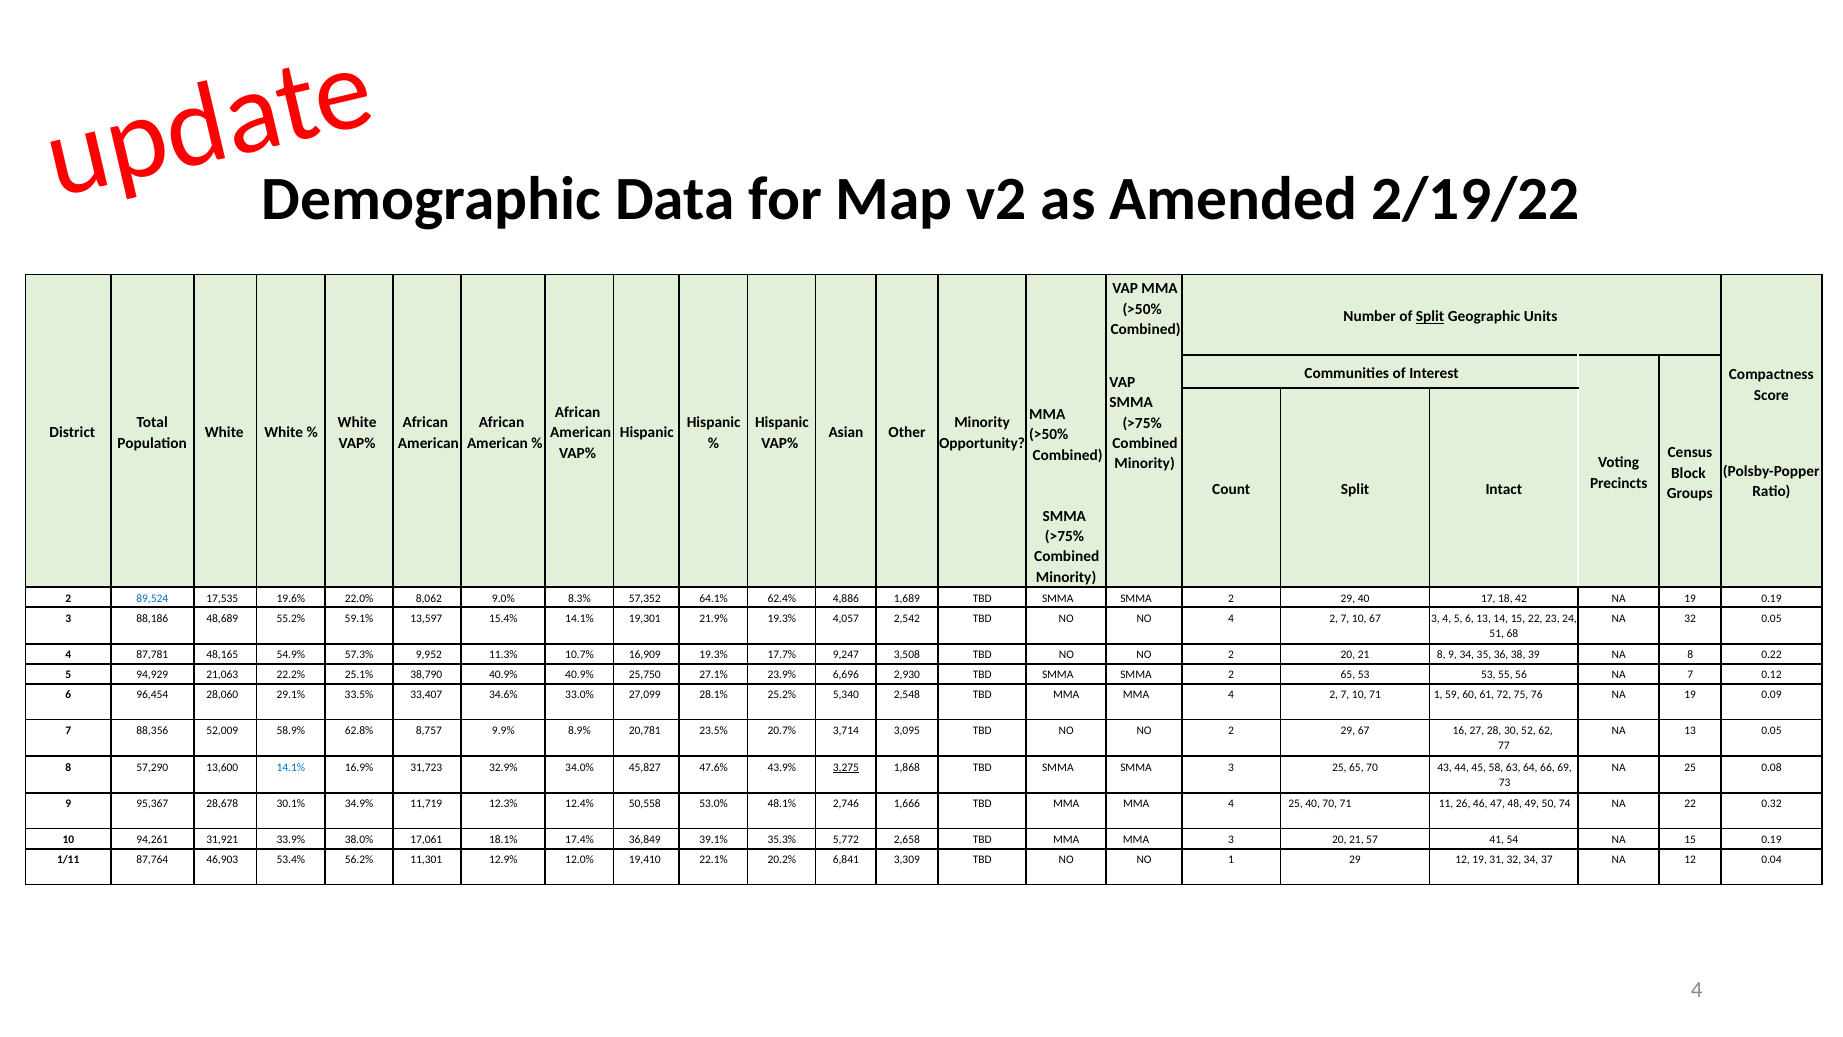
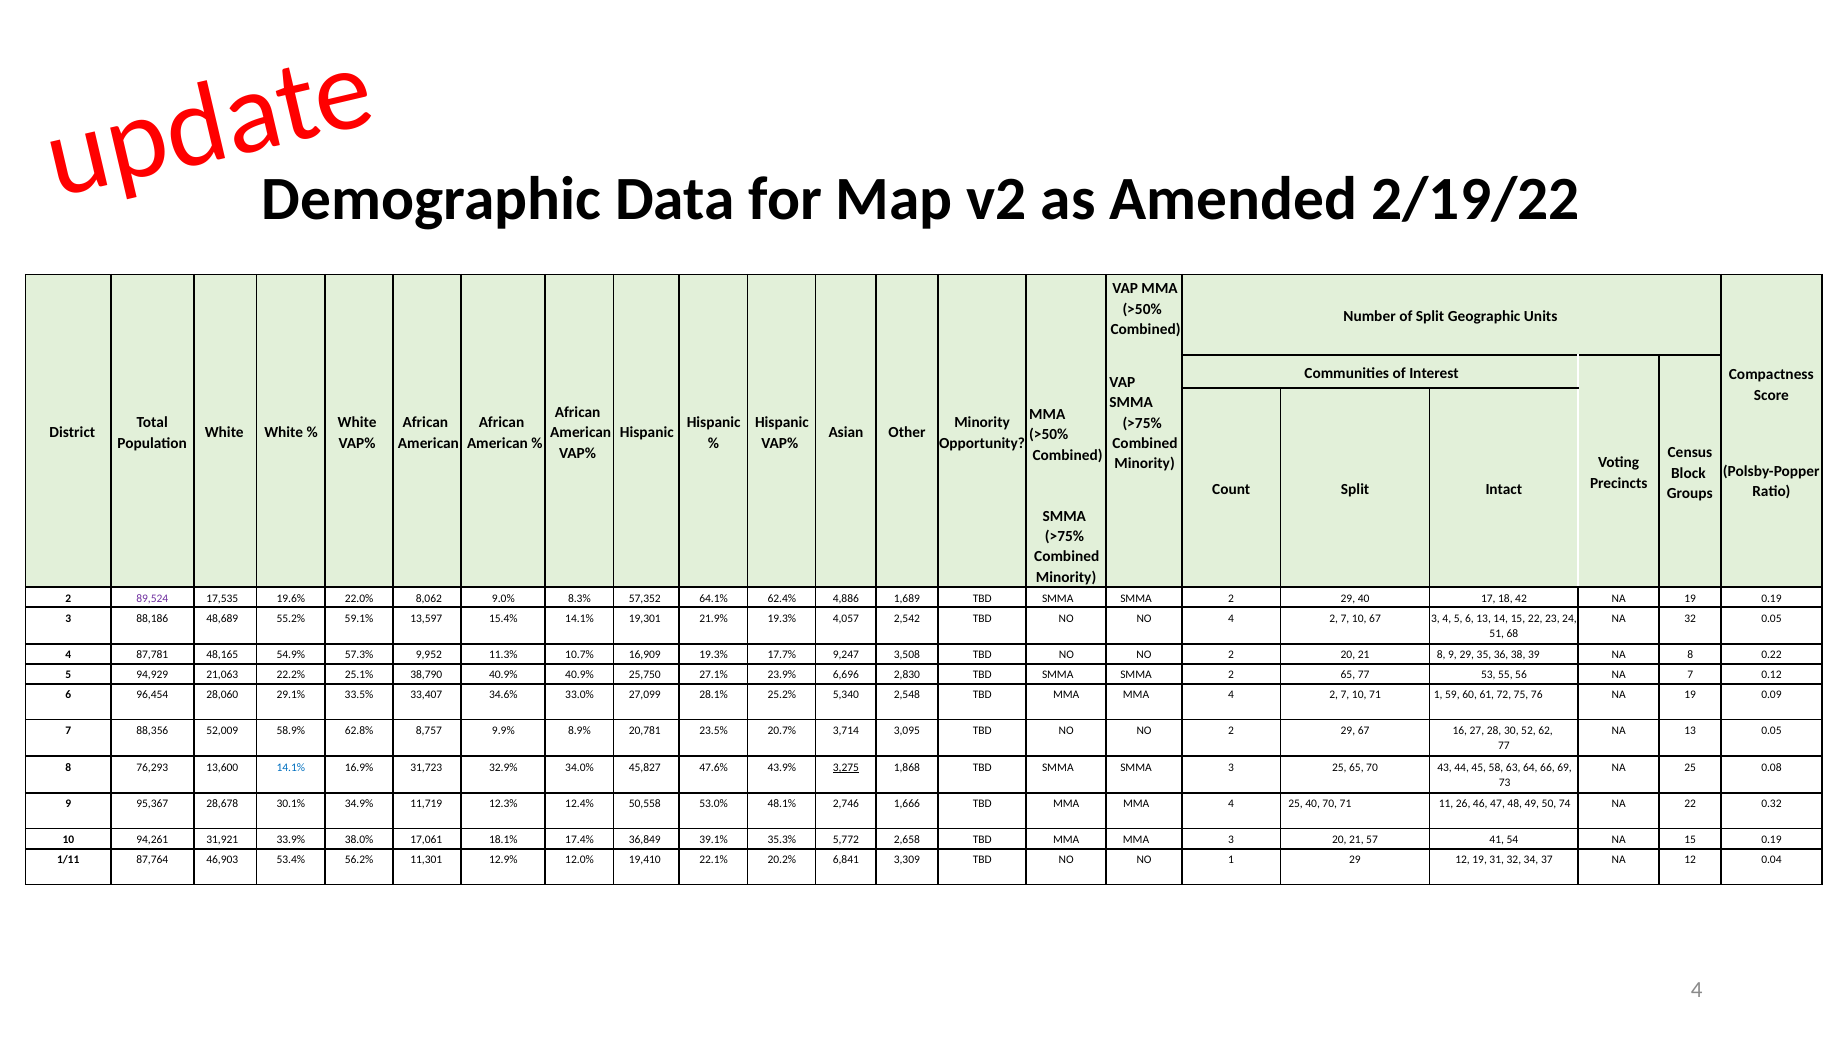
Split at (1430, 317) underline: present -> none
89,524 colour: blue -> purple
9 34: 34 -> 29
2,930: 2,930 -> 2,830
65 53: 53 -> 77
57,290: 57,290 -> 76,293
